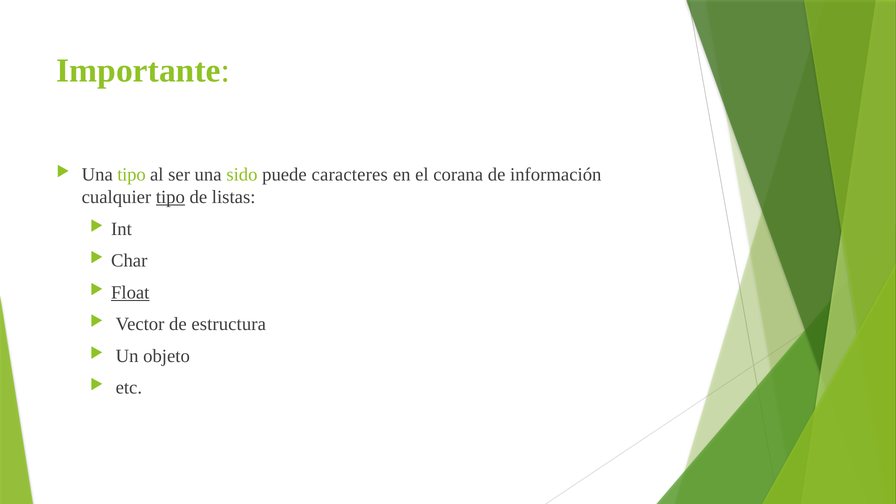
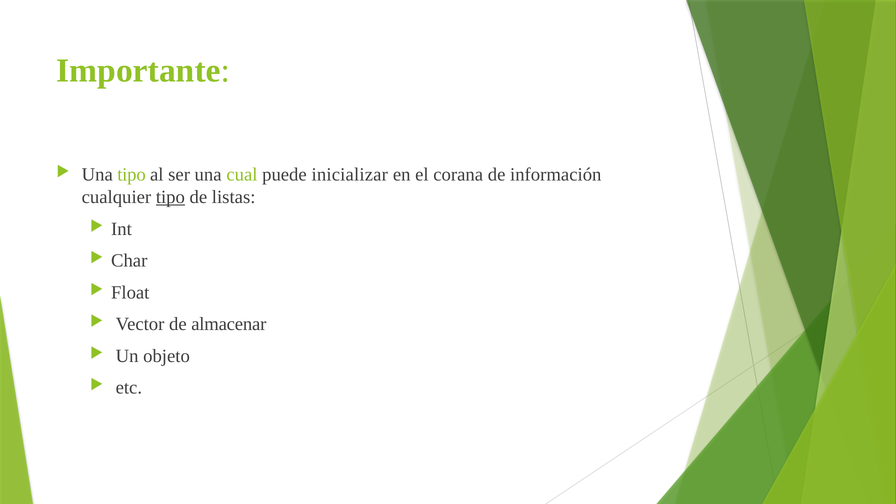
sido: sido -> cual
caracteres: caracteres -> inicializar
Float underline: present -> none
estructura: estructura -> almacenar
